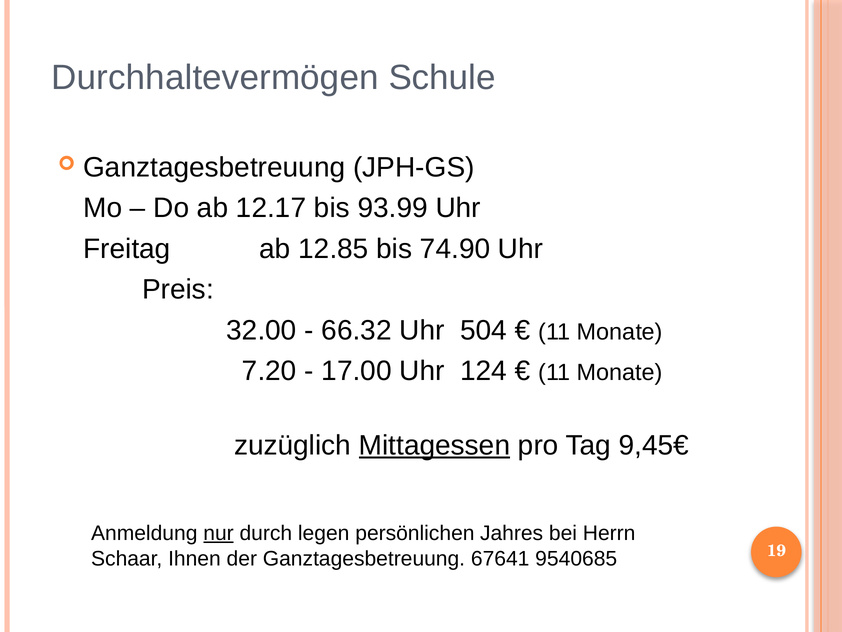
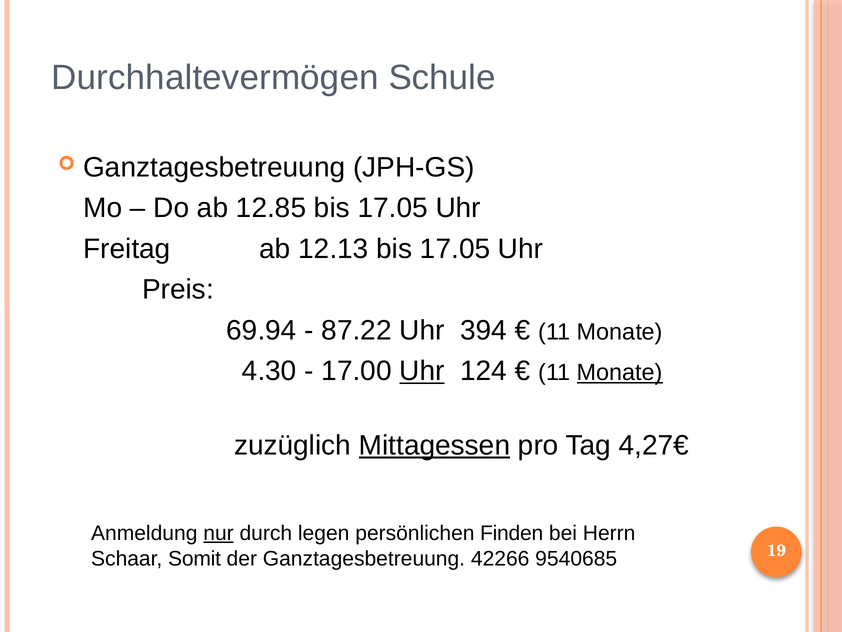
12.17: 12.17 -> 12.85
93.99 at (393, 208): 93.99 -> 17.05
12.85: 12.85 -> 12.13
74.90 at (455, 249): 74.90 -> 17.05
32.00: 32.00 -> 69.94
66.32: 66.32 -> 87.22
504: 504 -> 394
7.20: 7.20 -> 4.30
Uhr at (422, 371) underline: none -> present
Monate at (620, 372) underline: none -> present
9,45€: 9,45€ -> 4,27€
Jahres: Jahres -> Finden
Ihnen: Ihnen -> Somit
67641: 67641 -> 42266
